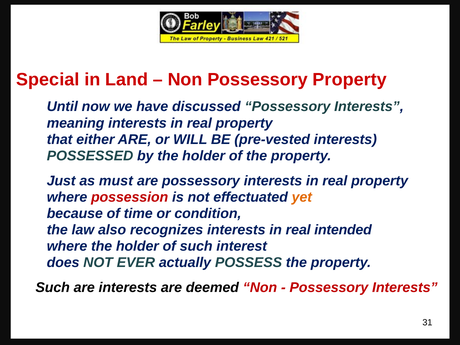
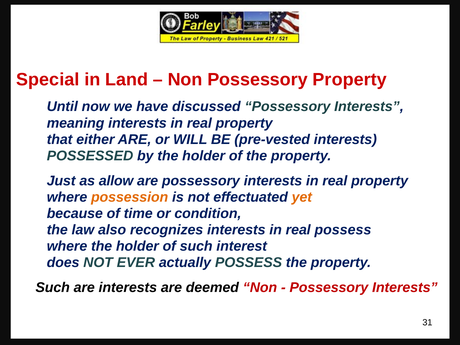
must: must -> allow
possession colour: red -> orange
real intended: intended -> possess
